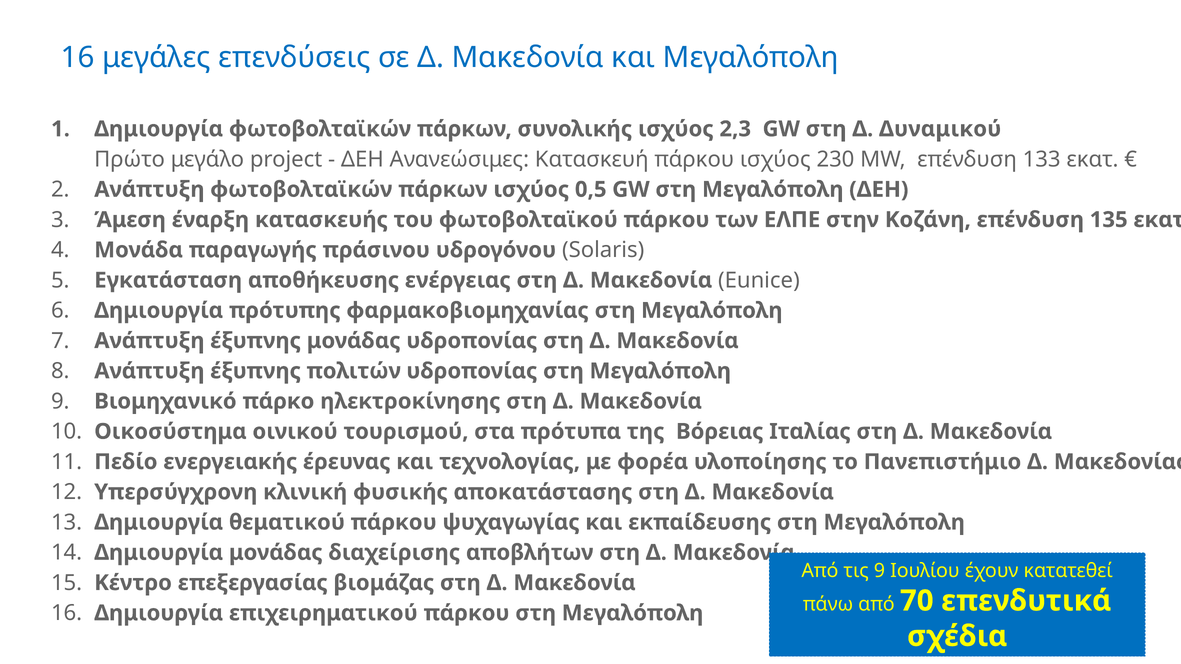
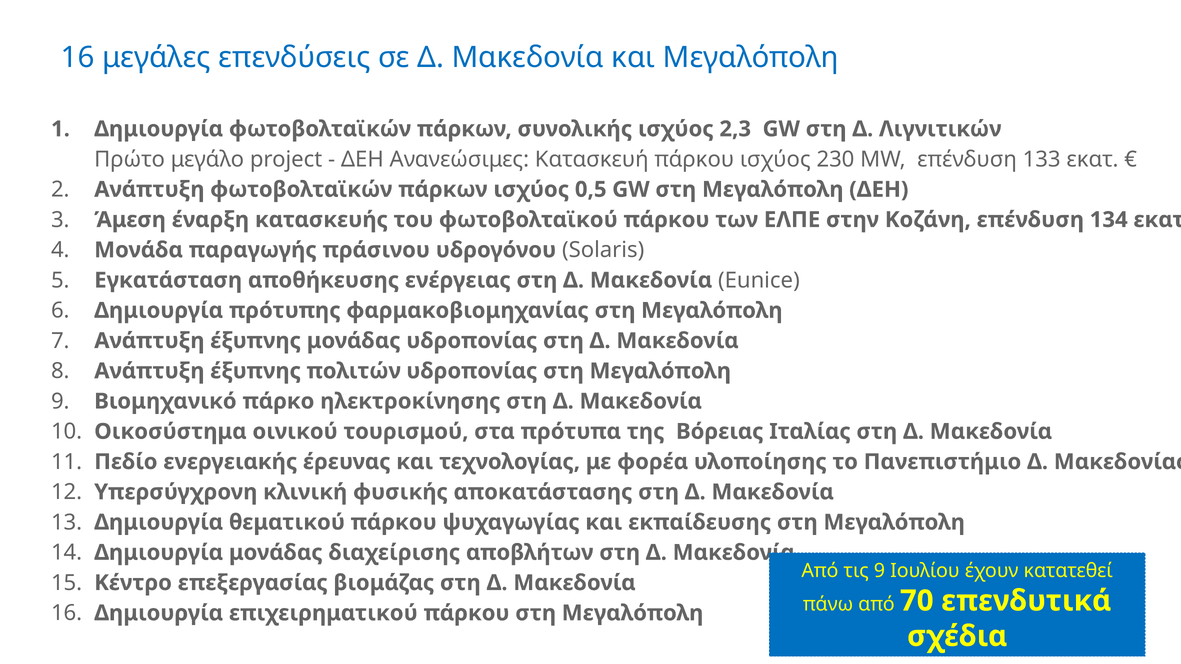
Δυναμικού: Δυναμικού -> Λιγνιτικών
135: 135 -> 134
